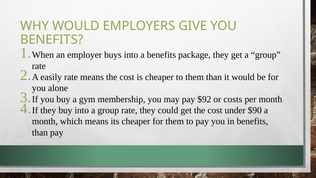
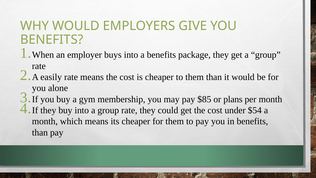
$92: $92 -> $85
costs: costs -> plans
$90: $90 -> $54
